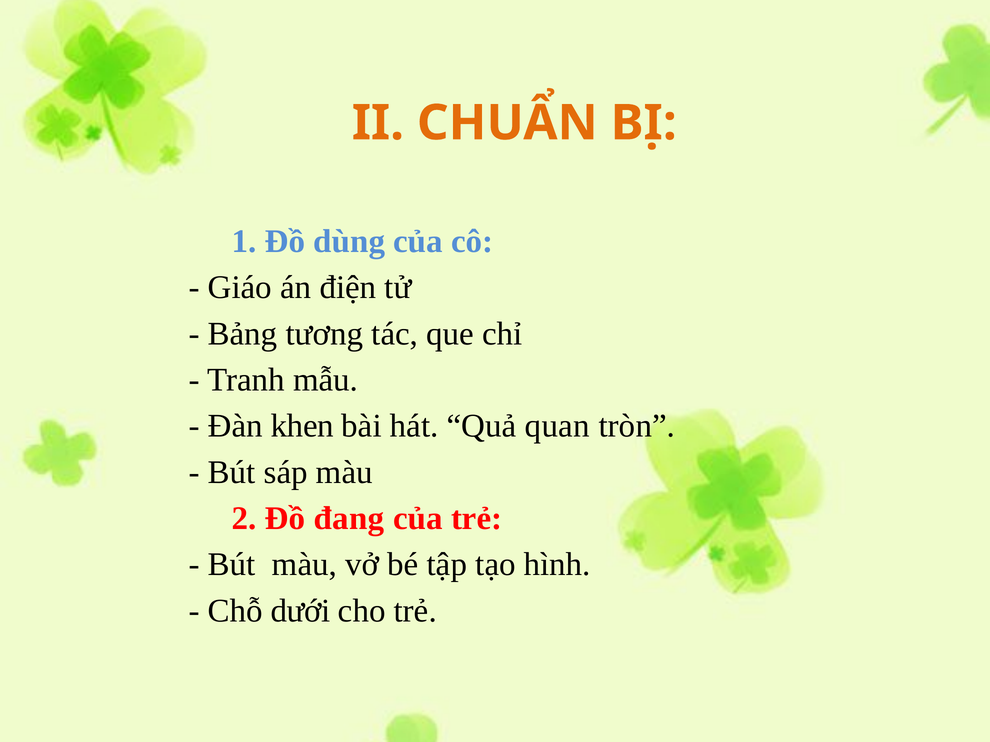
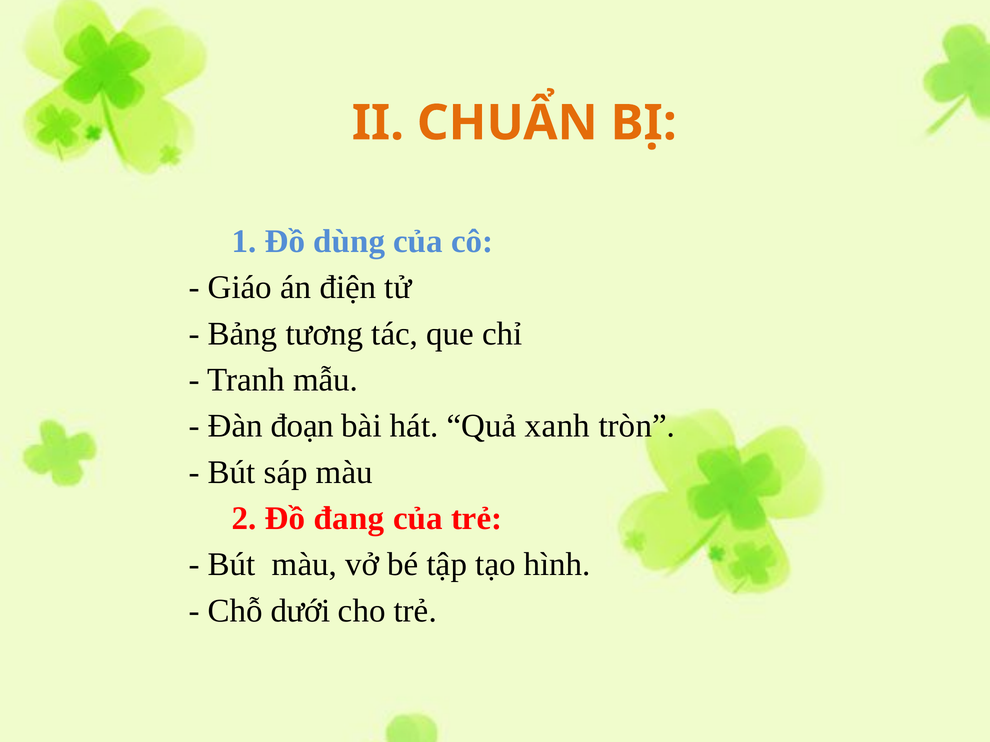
khen: khen -> đoạn
quan: quan -> xanh
